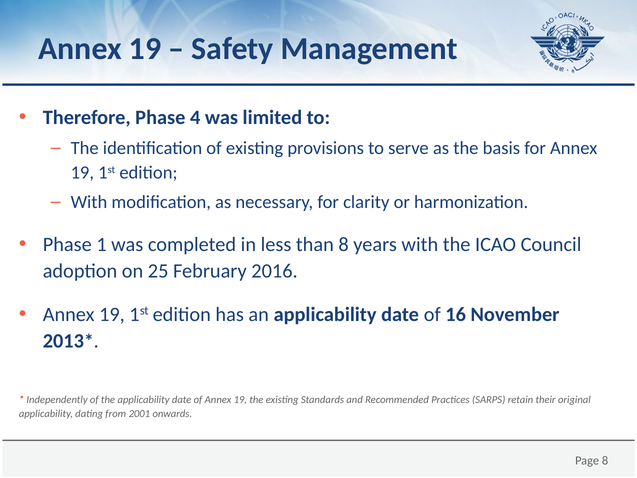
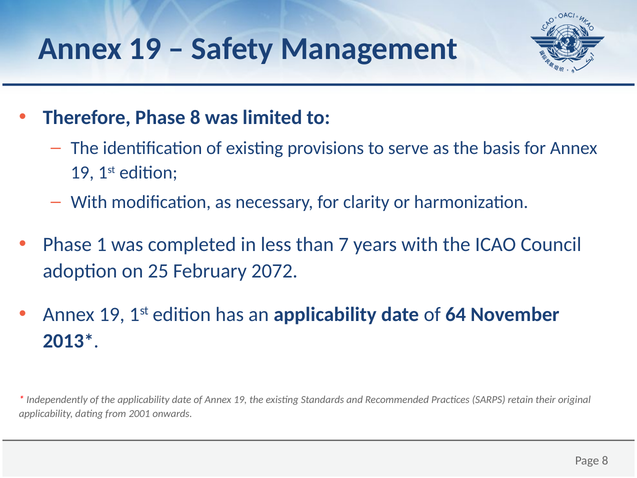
Phase 4: 4 -> 8
than 8: 8 -> 7
2016: 2016 -> 2072
16: 16 -> 64
